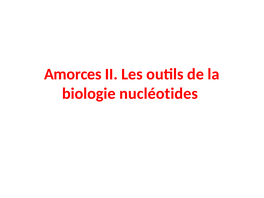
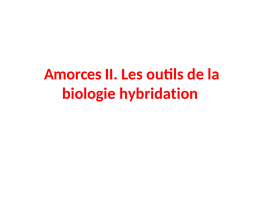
nucléotides: nucléotides -> hybridation
